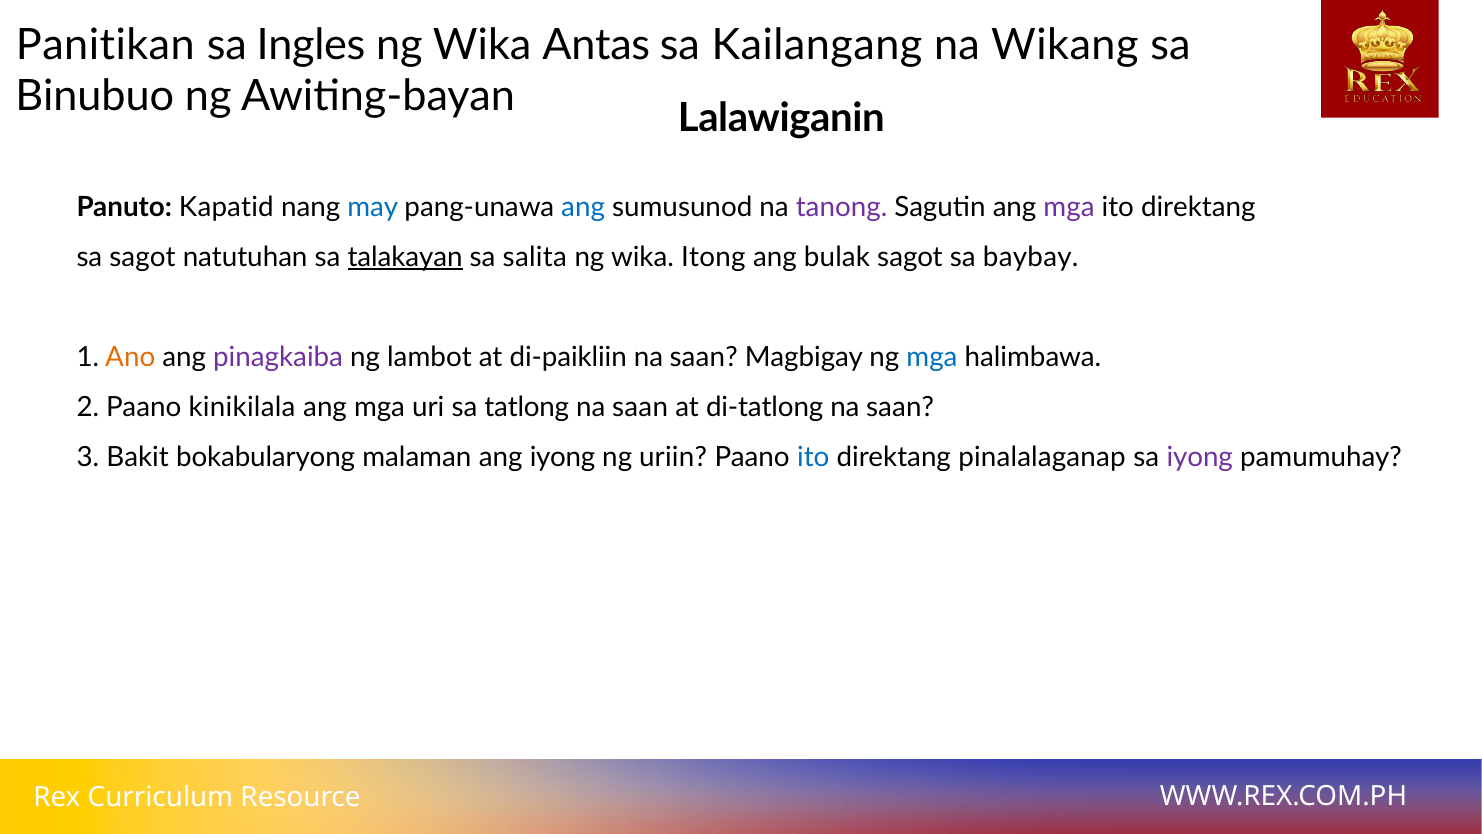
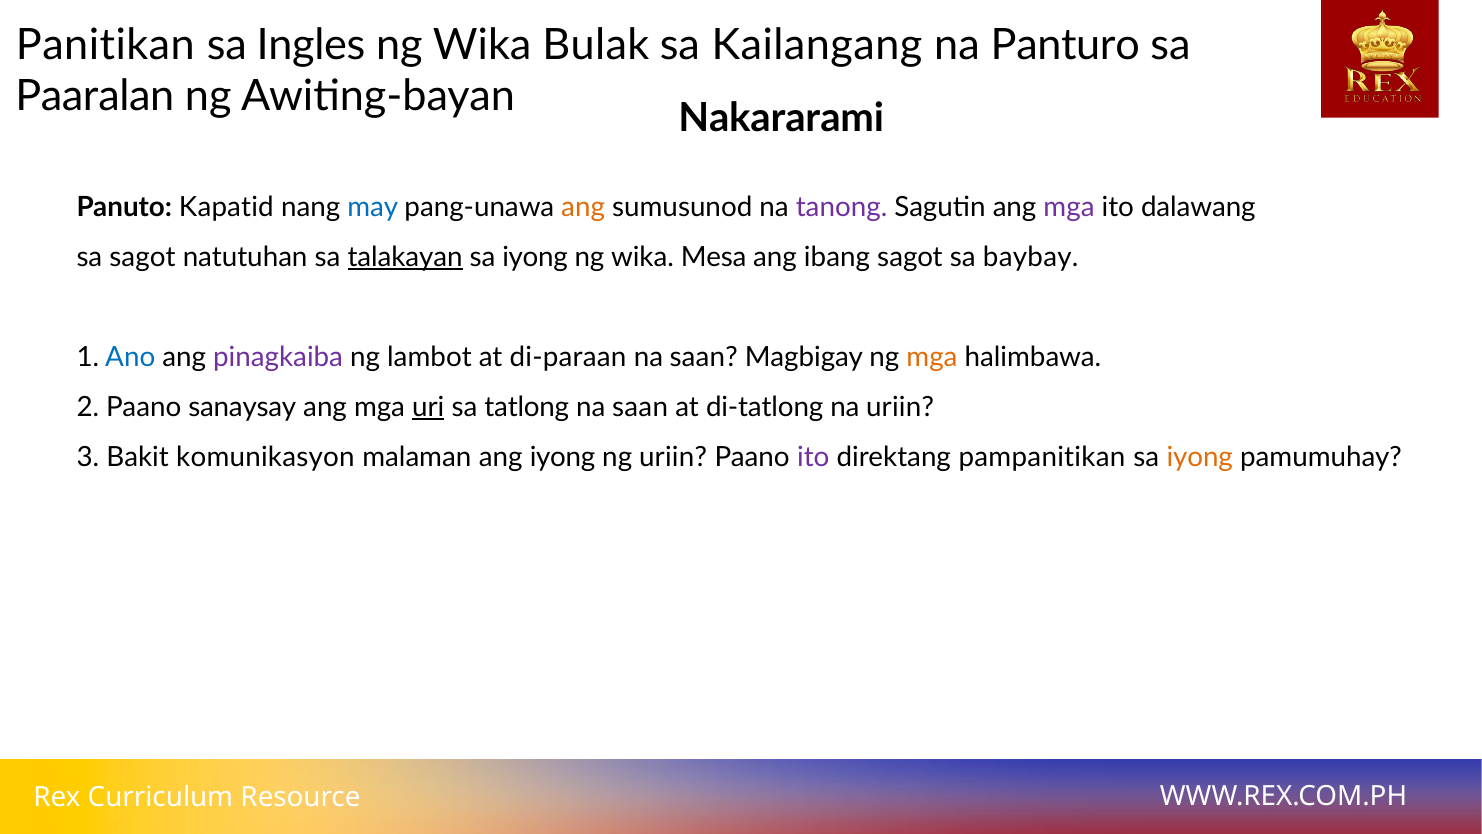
Antas: Antas -> Bulak
Wikang: Wikang -> Panturo
Binubuo: Binubuo -> Paaralan
Lalawiganin: Lalawiganin -> Nakararami
ang at (583, 207) colour: blue -> orange
direktang at (1198, 207): direktang -> dalawang
salita at (535, 257): salita -> iyong
Itong: Itong -> Mesa
bulak: bulak -> ibang
Ano colour: orange -> blue
di-paikliin: di-paikliin -> di-paraan
mga at (932, 357) colour: blue -> orange
kinikilala: kinikilala -> sanaysay
uri underline: none -> present
saan at (900, 407): saan -> uriin
bokabularyong: bokabularyong -> komunikasyon
ito at (813, 457) colour: blue -> purple
pinalalaganap: pinalalaganap -> pampanitikan
iyong at (1200, 457) colour: purple -> orange
